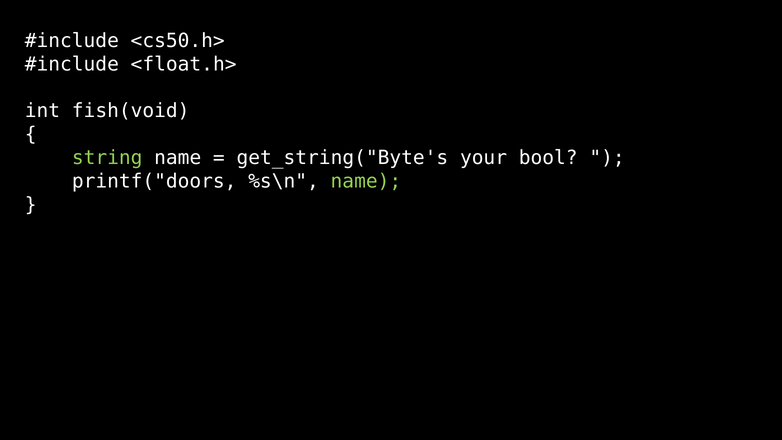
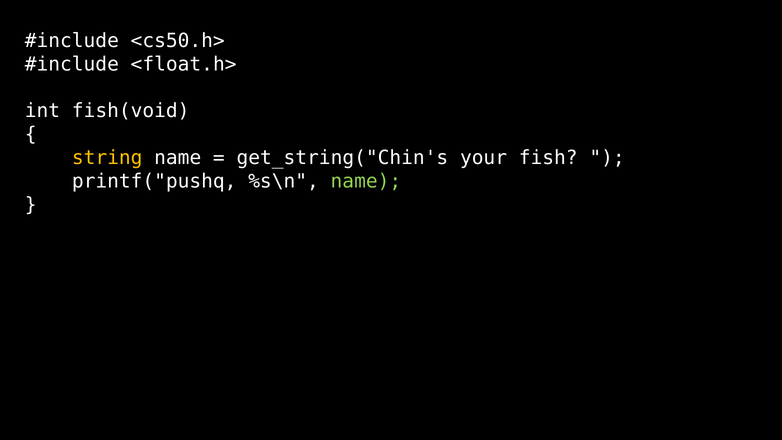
string colour: light green -> yellow
get_string("Byte's: get_string("Byte's -> get_string("Chin's
bool: bool -> fish
printf("doors: printf("doors -> printf("pushq
